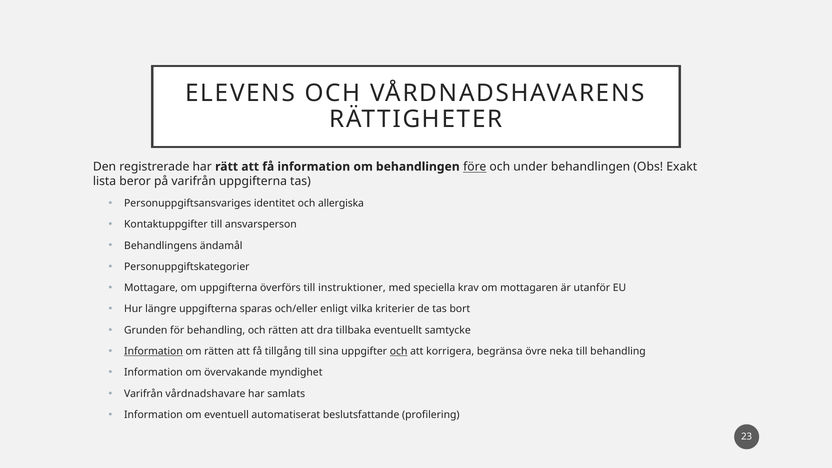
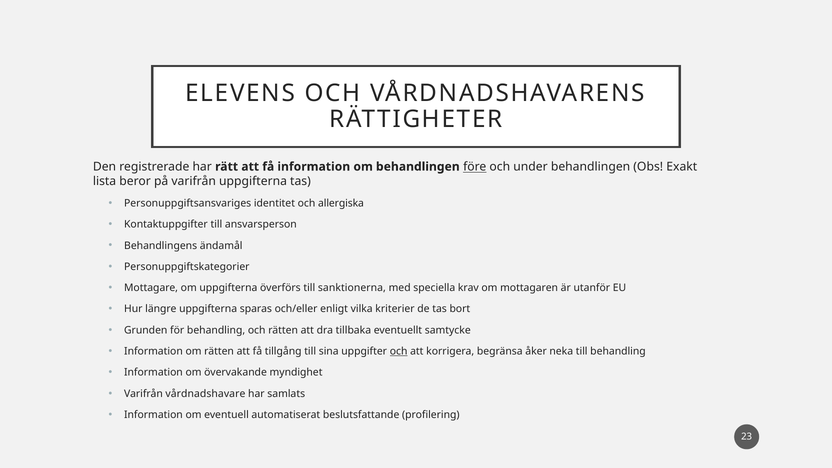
instruktioner: instruktioner -> sanktionerna
Information at (153, 351) underline: present -> none
övre: övre -> åker
